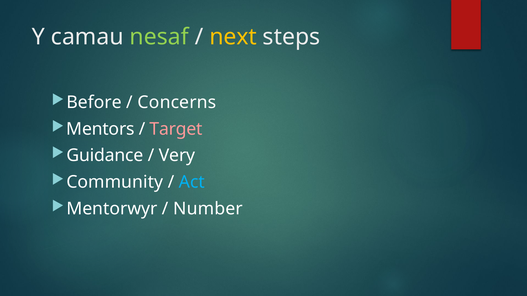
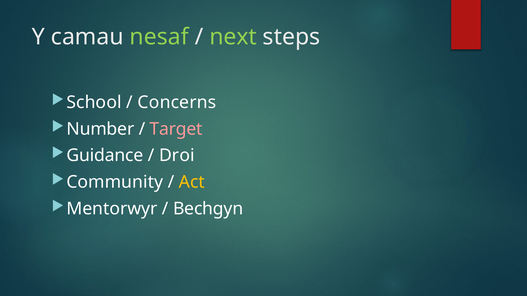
next colour: yellow -> light green
Before: Before -> School
Mentors: Mentors -> Number
Very: Very -> Droi
Act colour: light blue -> yellow
Number: Number -> Bechgyn
